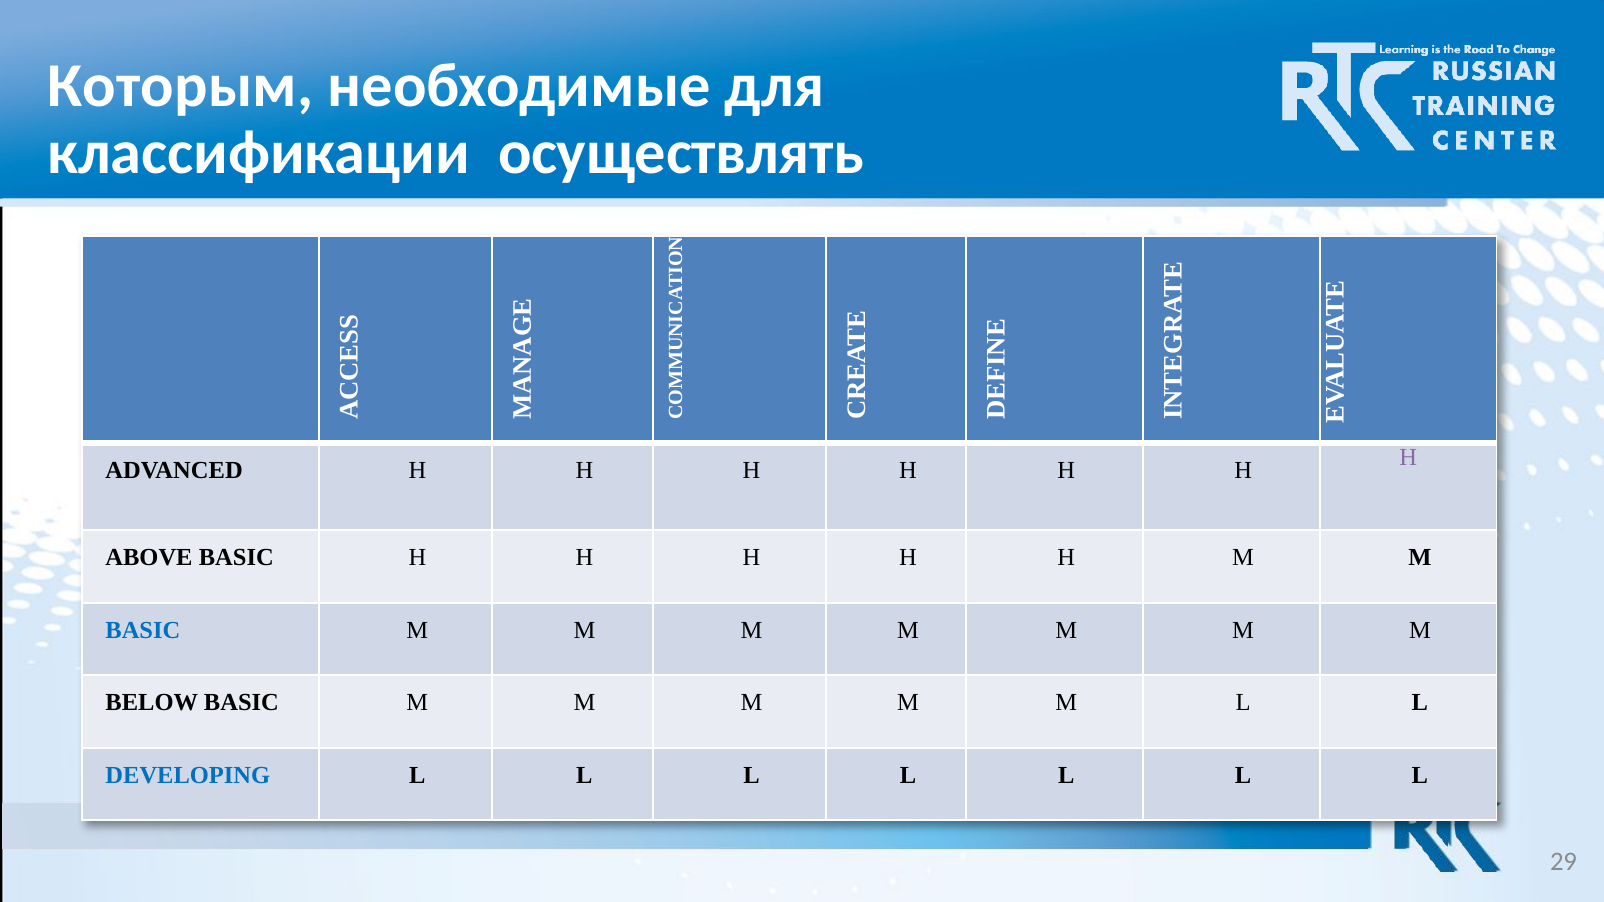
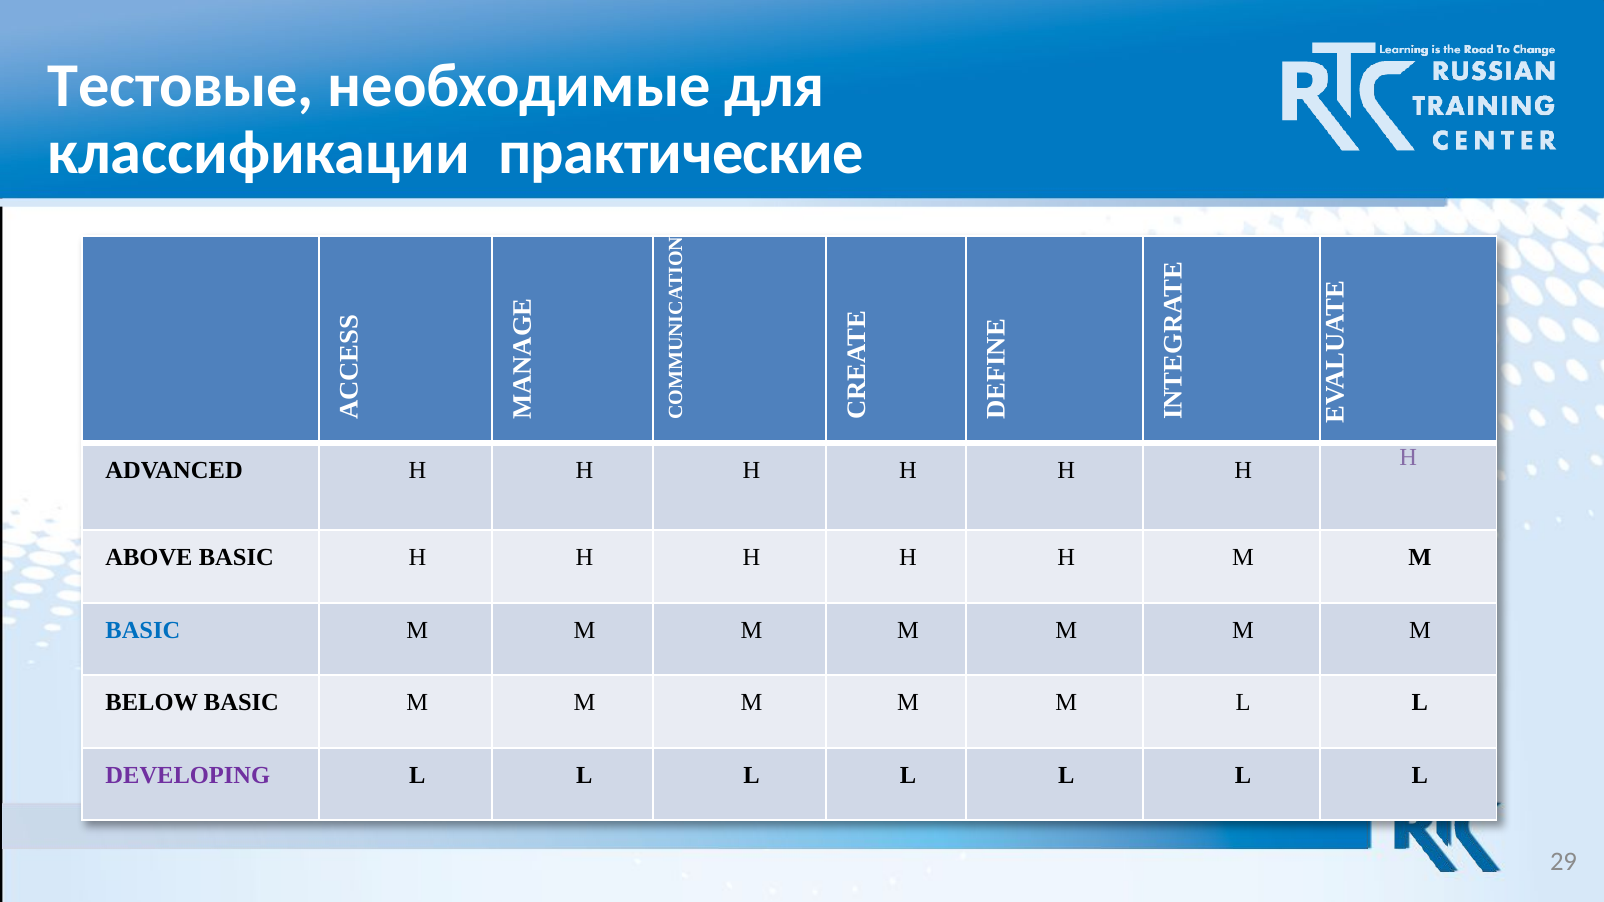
Которым: Которым -> Тестовые
осуществлять: осуществлять -> практические
DEVELOPING colour: blue -> purple
